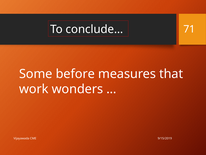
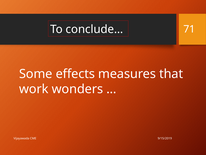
before: before -> effects
